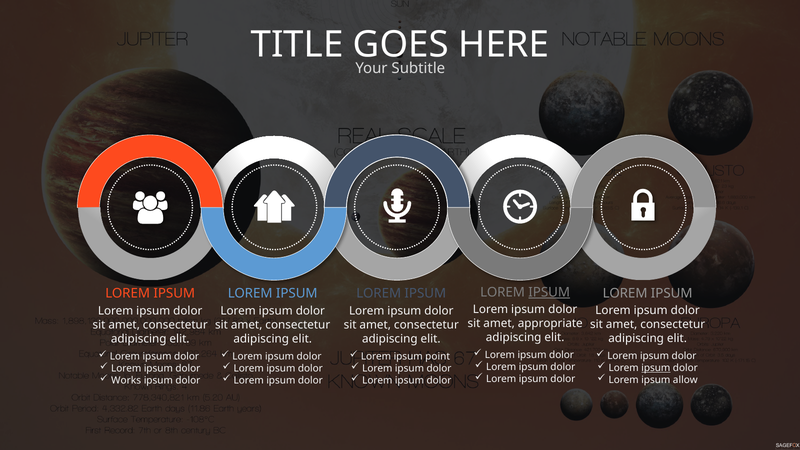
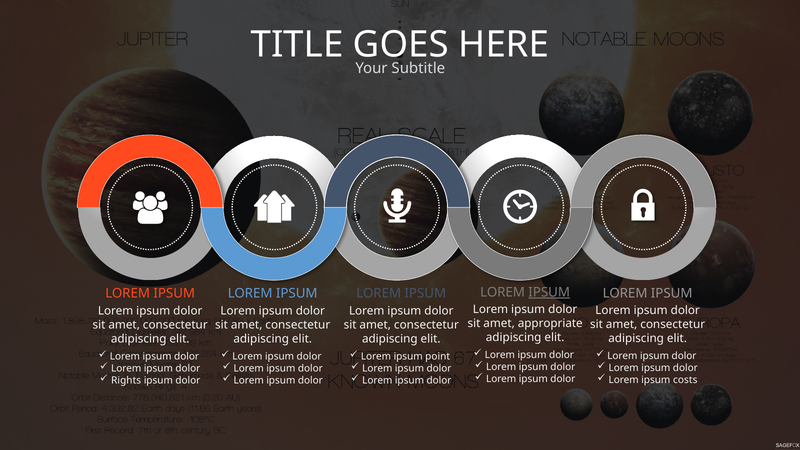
ipsum at (656, 368) underline: present -> none
allow: allow -> costs
Works: Works -> Rights
